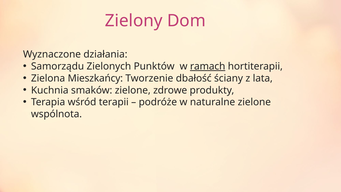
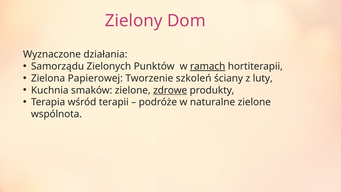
Mieszkańcy: Mieszkańcy -> Papierowej
dbałość: dbałość -> szkoleń
lata: lata -> luty
zdrowe underline: none -> present
